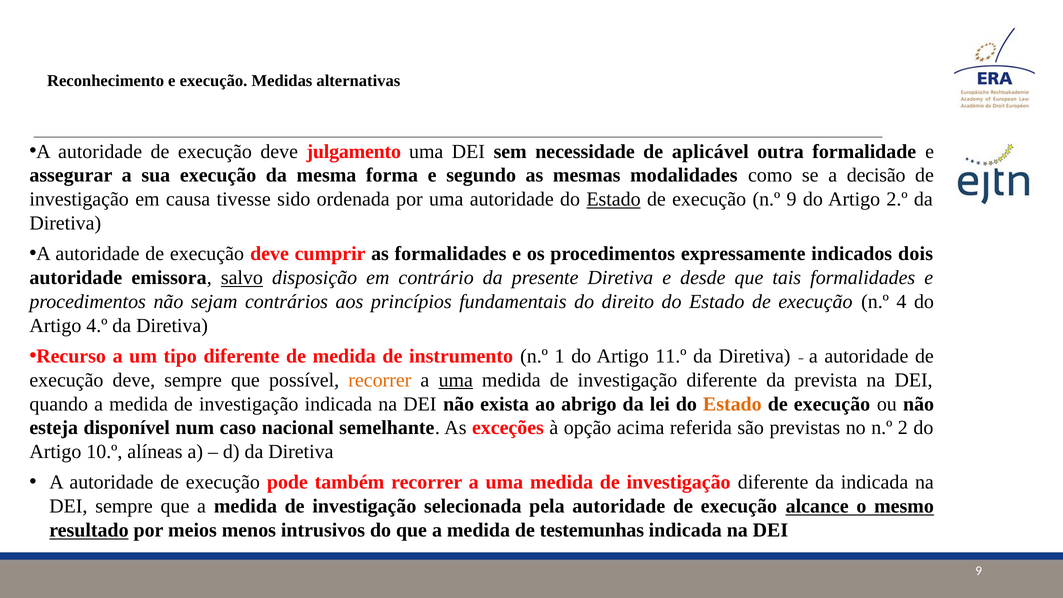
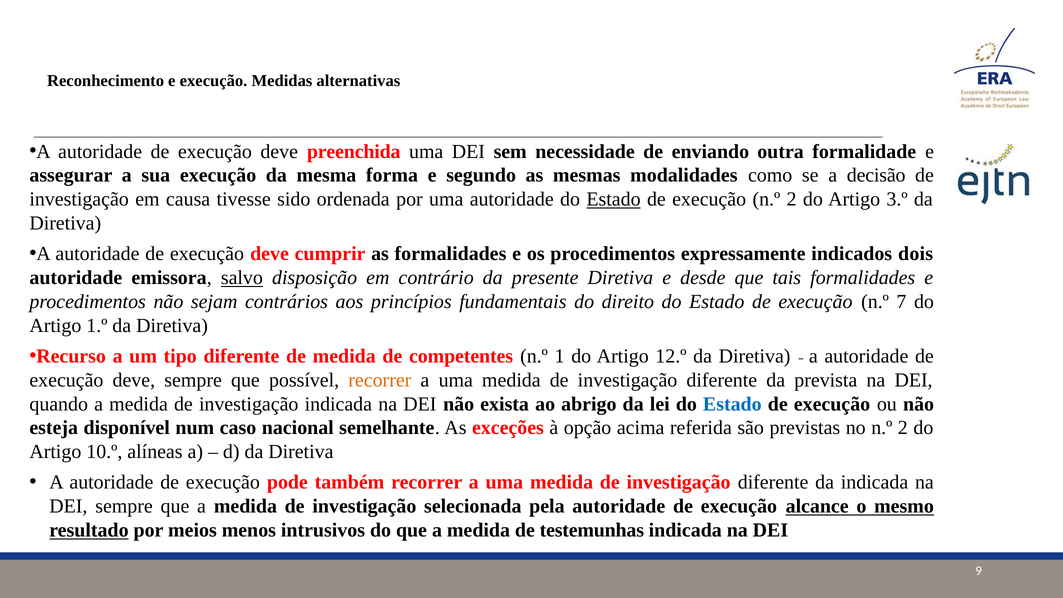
julgamento: julgamento -> preenchida
aplicável: aplicável -> enviando
execução n.º 9: 9 -> 2
2.º: 2.º -> 3.º
4: 4 -> 7
4.º: 4.º -> 1.º
instrumento: instrumento -> competentes
11.º: 11.º -> 12.º
uma at (456, 380) underline: present -> none
Estado at (732, 404) colour: orange -> blue
